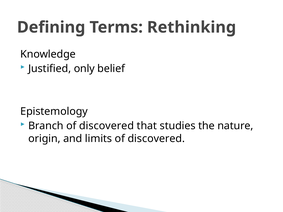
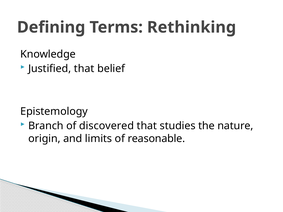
Justified only: only -> that
limits of discovered: discovered -> reasonable
